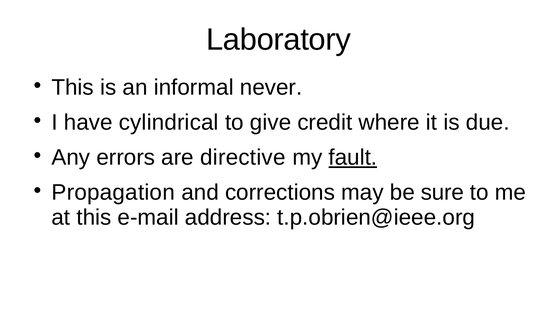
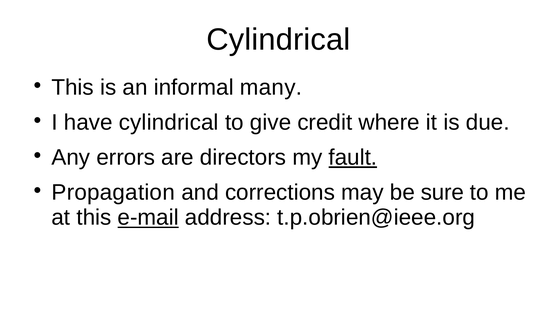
Laboratory at (278, 40): Laboratory -> Cylindrical
never: never -> many
directive: directive -> directors
e-mail underline: none -> present
